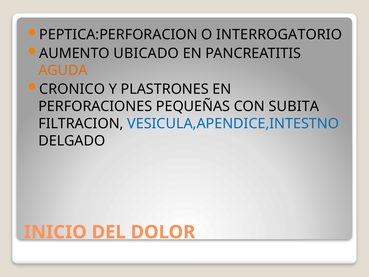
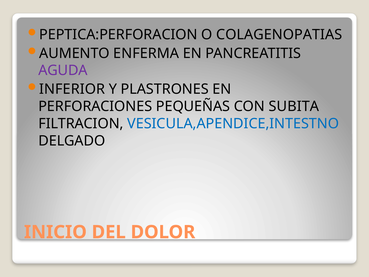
INTERROGATORIO: INTERROGATORIO -> COLAGENOPATIAS
UBICADO: UBICADO -> ENFERMA
AGUDA colour: orange -> purple
CRONICO: CRONICO -> INFERIOR
